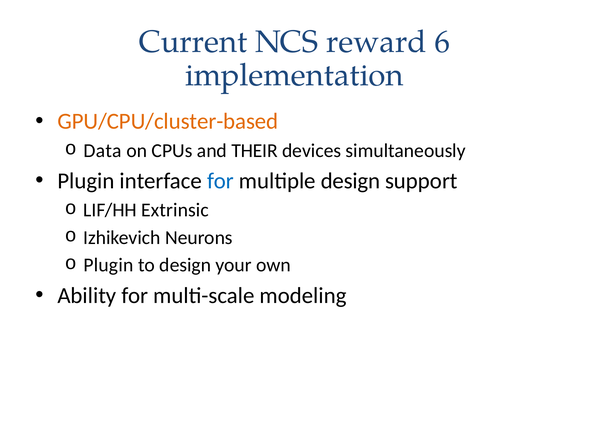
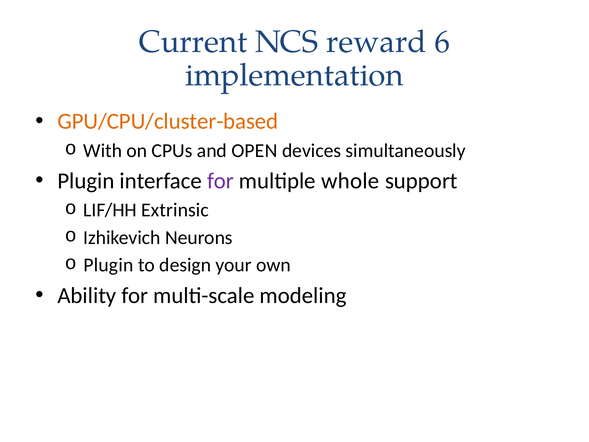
Data: Data -> With
THEIR: THEIR -> OPEN
for at (221, 181) colour: blue -> purple
multiple design: design -> whole
